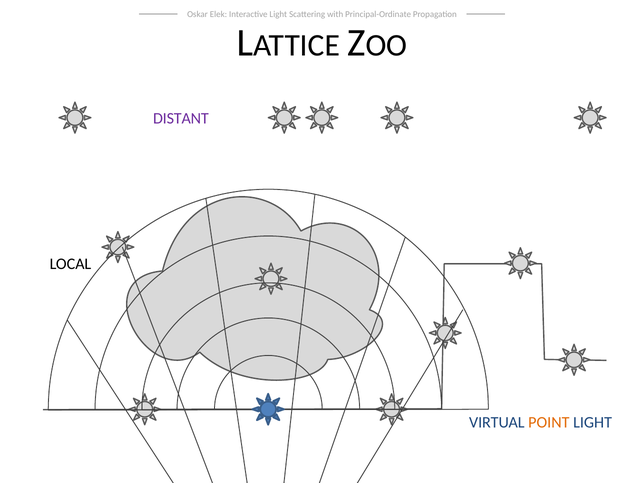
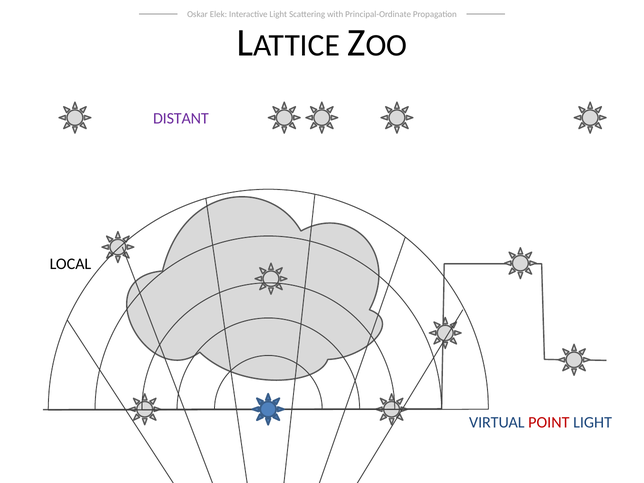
POINT colour: orange -> red
